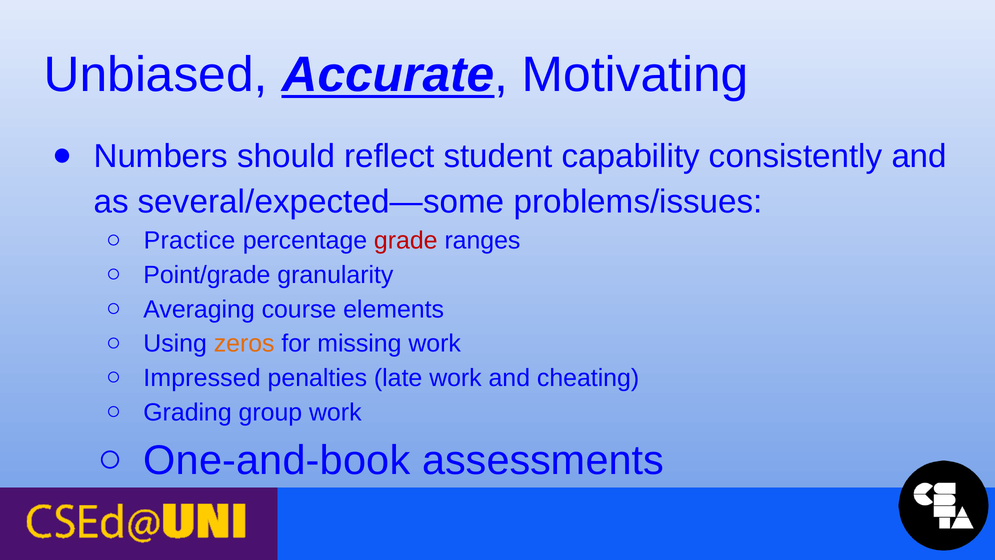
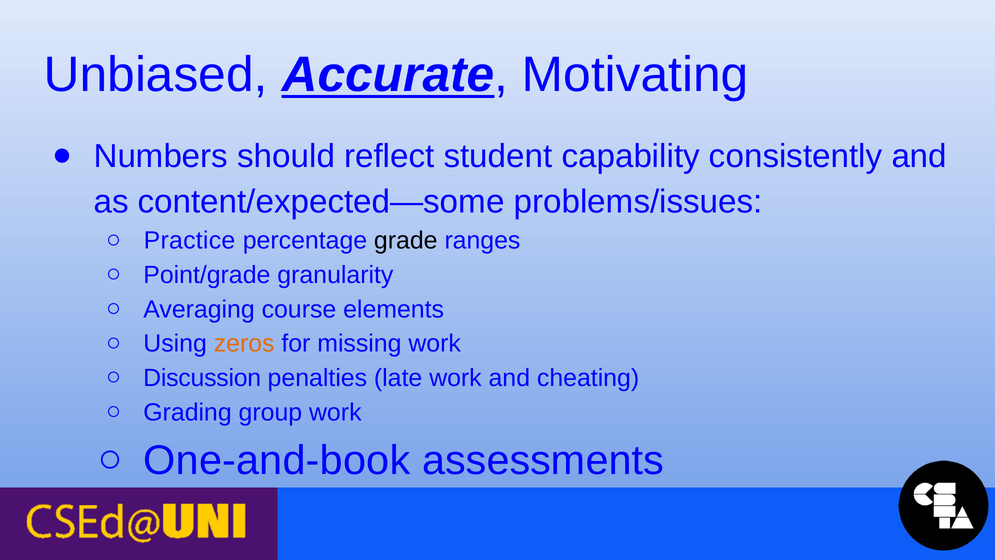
several/expected—some: several/expected—some -> content/expected—some
grade colour: red -> black
Impressed: Impressed -> Discussion
